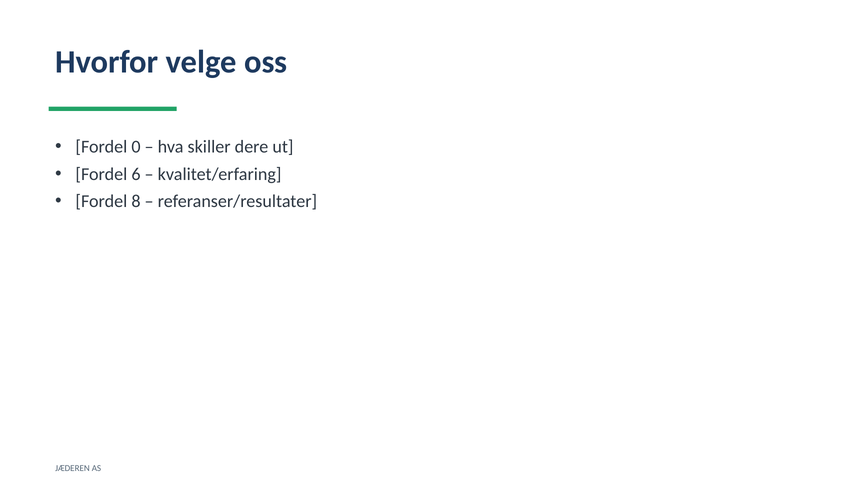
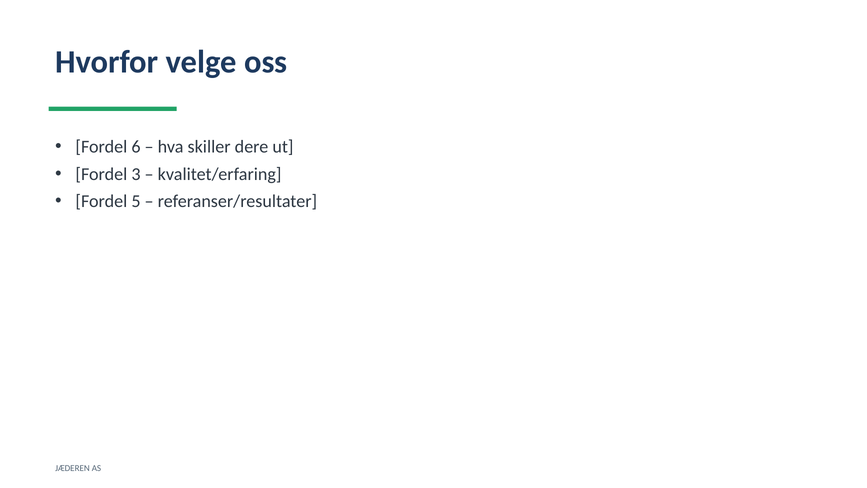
0: 0 -> 6
6: 6 -> 3
8: 8 -> 5
